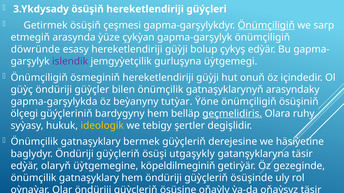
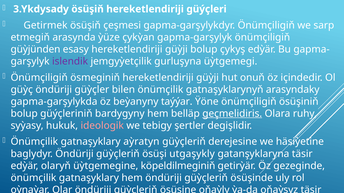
Önümçiligiň at (266, 25) underline: present -> none
döwründe: döwründe -> güỳjünden
tutỳar: tutỳar -> taýýar
ölçegi at (24, 114): ölçegi -> bolup
ideologik colour: yellow -> pink
bermek: bermek -> aỳratyn
